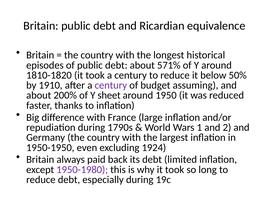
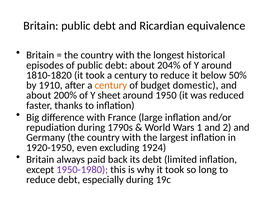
571%: 571% -> 204%
century at (111, 85) colour: purple -> orange
assuming: assuming -> domestic
1950-1950: 1950-1950 -> 1920-1950
